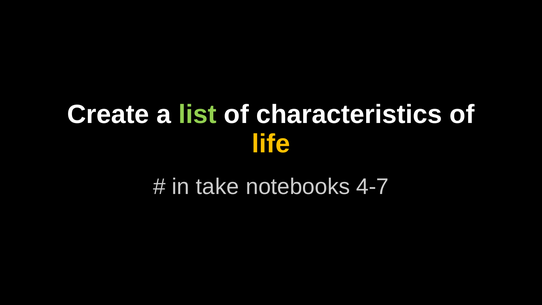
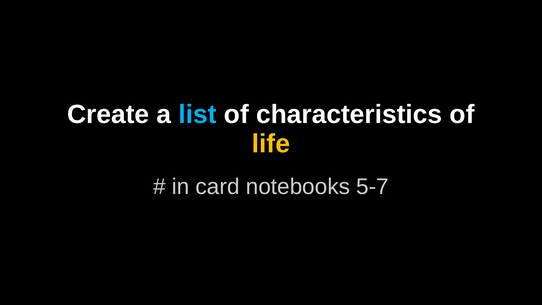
list colour: light green -> light blue
take: take -> card
4-7: 4-7 -> 5-7
